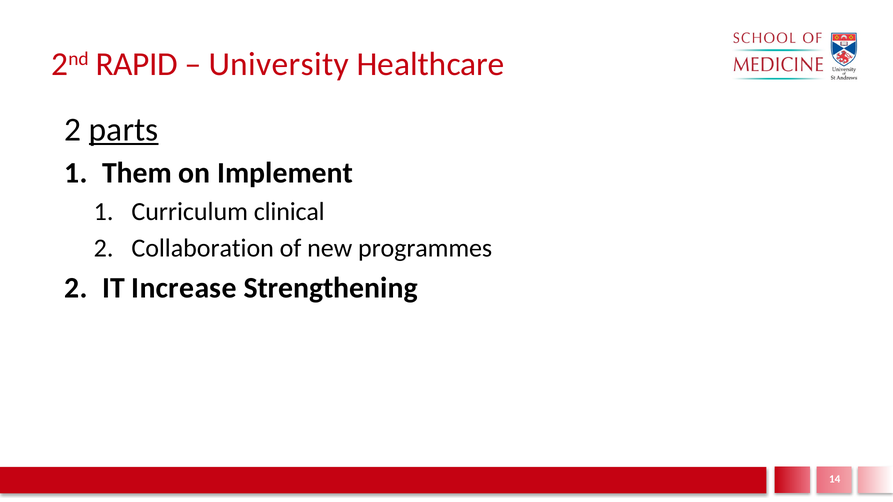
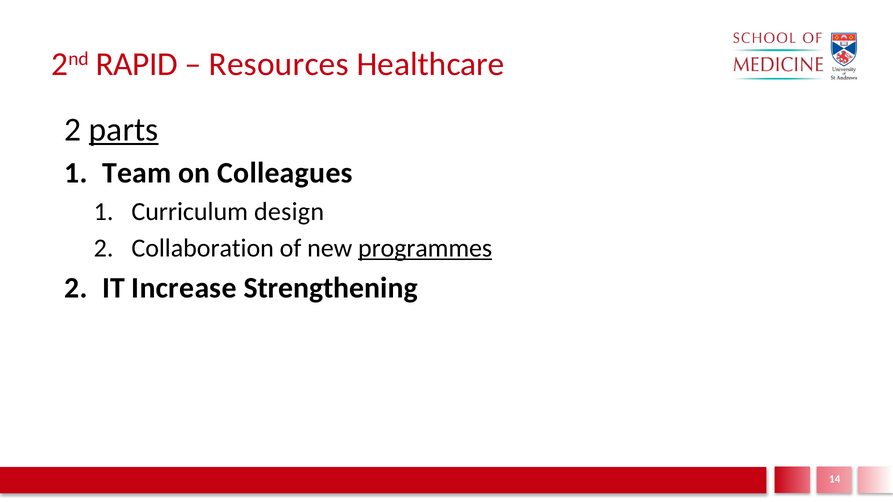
University: University -> Resources
Them: Them -> Team
Implement: Implement -> Colleagues
clinical: clinical -> design
programmes underline: none -> present
